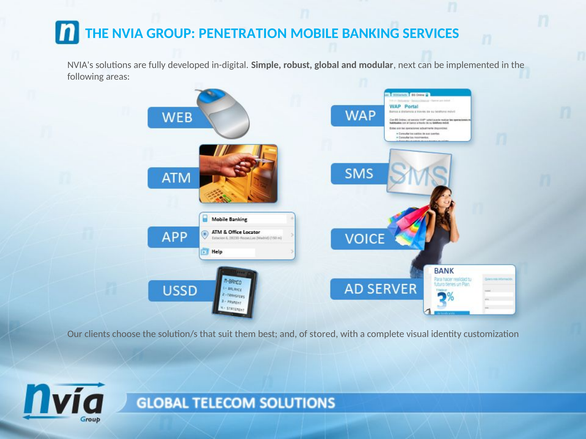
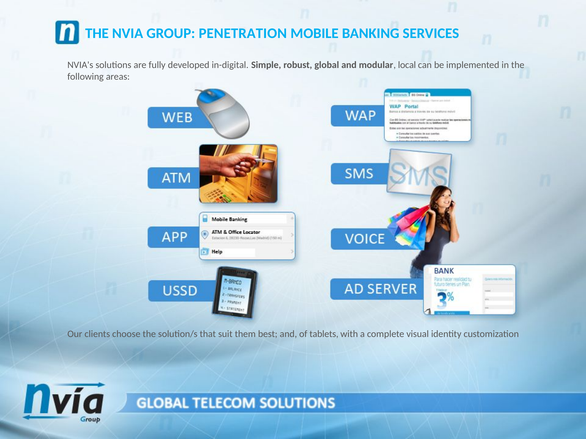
next: next -> local
stored: stored -> tablets
